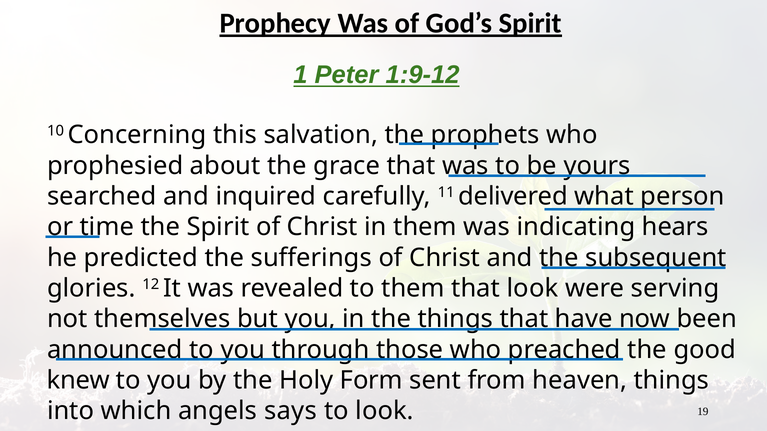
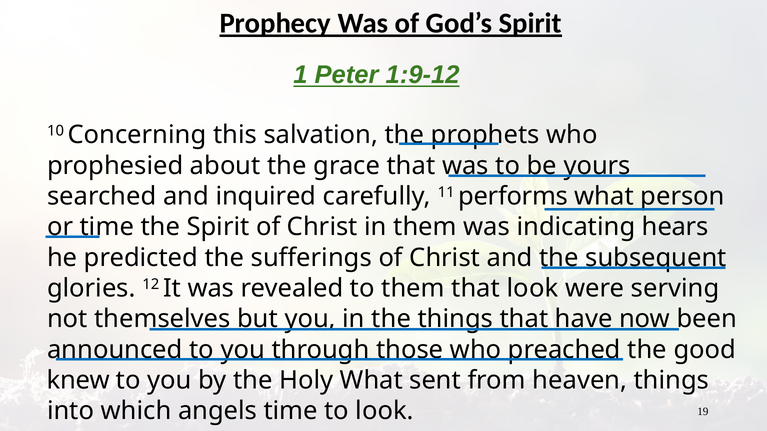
delivered: delivered -> performs
Holy Form: Form -> What
angels says: says -> time
